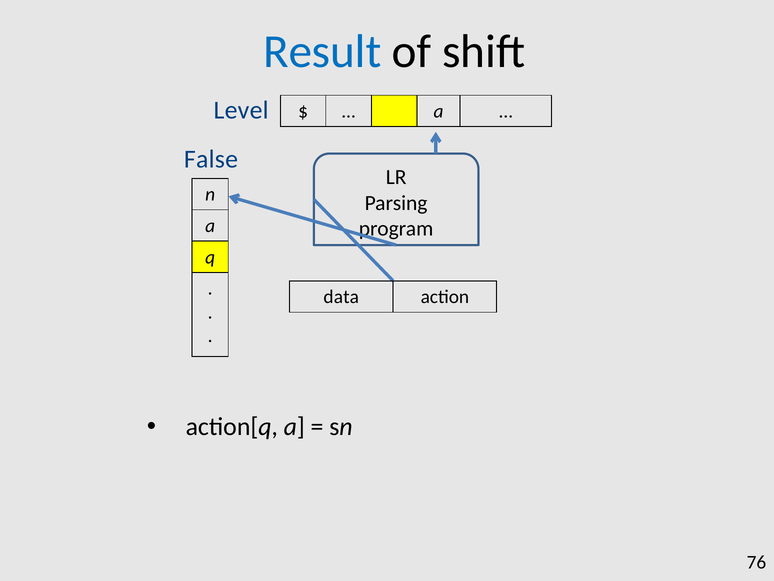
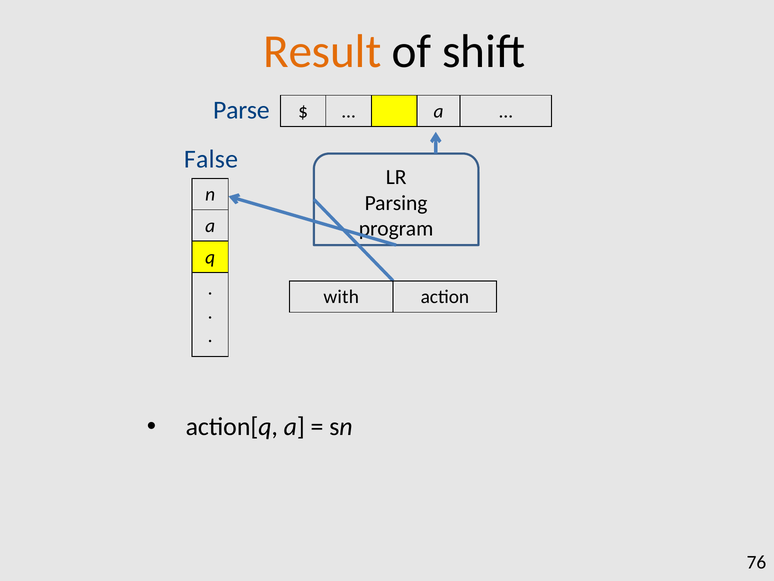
Result colour: blue -> orange
Level: Level -> Parse
data: data -> with
